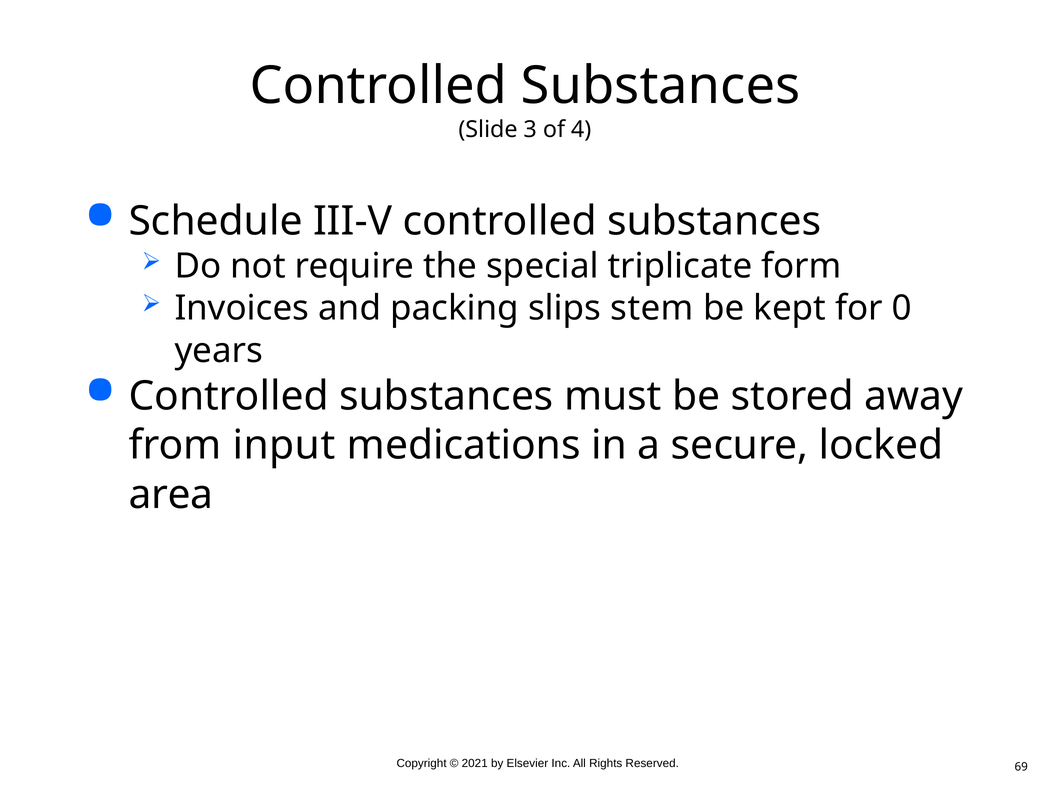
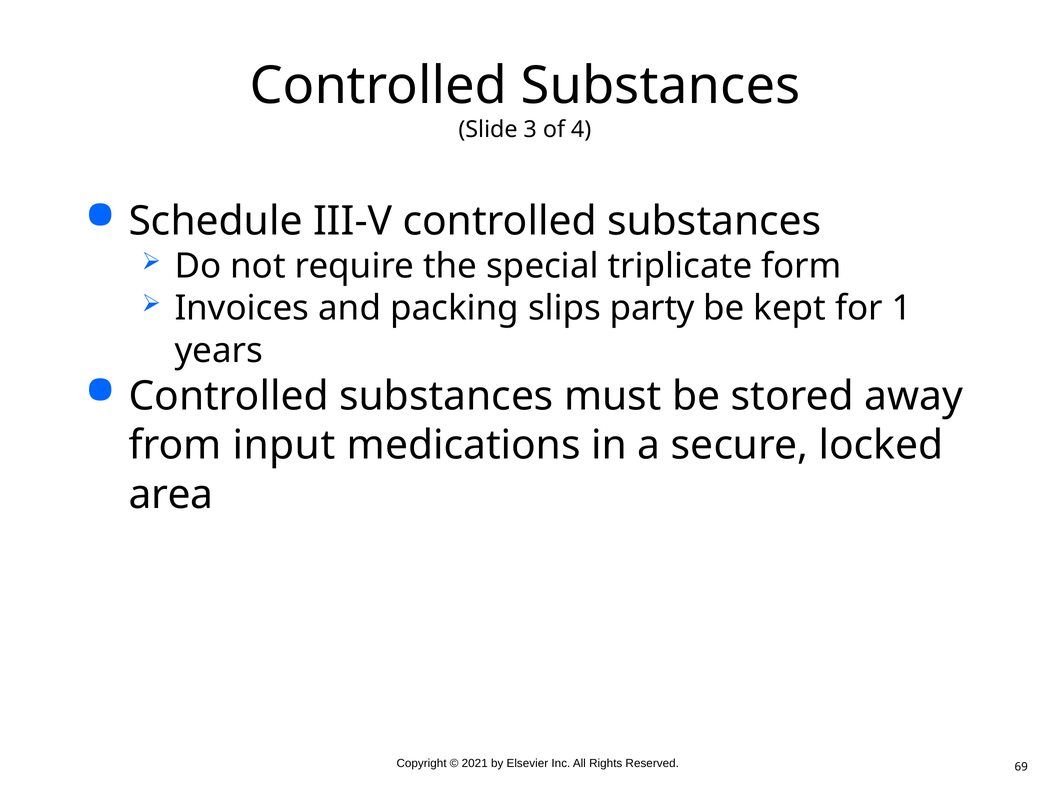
stem: stem -> party
0: 0 -> 1
